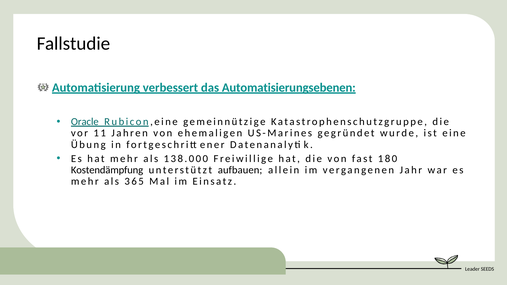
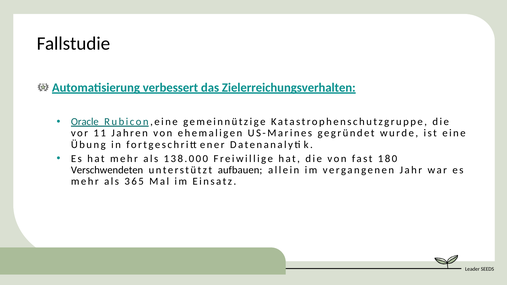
Automatisierungsebenen: Automatisierungsebenen -> Zielerreichungsverhalten
Kostendämpfung: Kostendämpfung -> Verschwendeten
